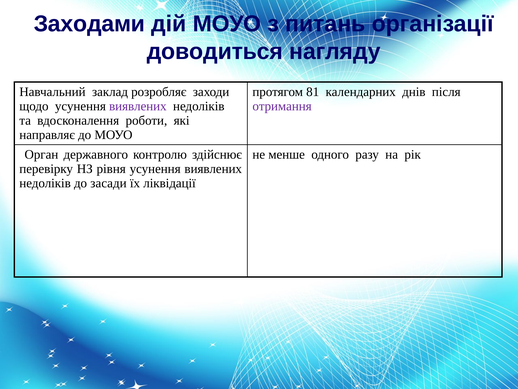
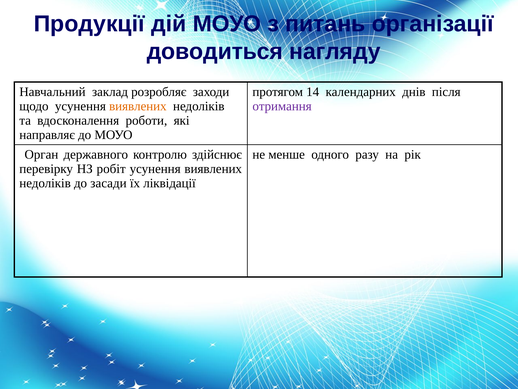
Заходами: Заходами -> Продукції
81: 81 -> 14
виявлених at (138, 106) colour: purple -> orange
рівня: рівня -> робіт
